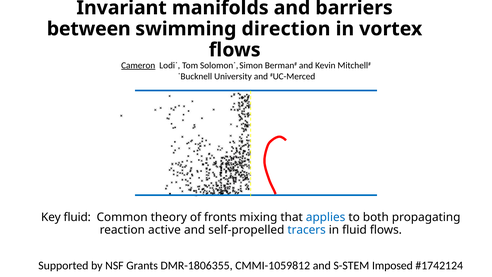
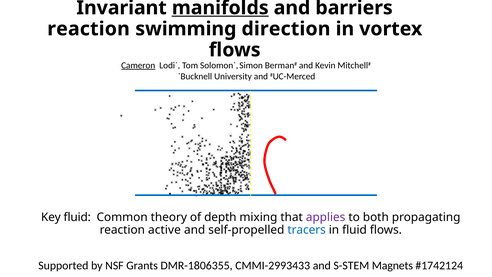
manifolds underline: none -> present
between at (89, 29): between -> reaction
fronts: fronts -> depth
applies colour: blue -> purple
CMMI-1059812: CMMI-1059812 -> CMMI-2993433
Imposed: Imposed -> Magnets
